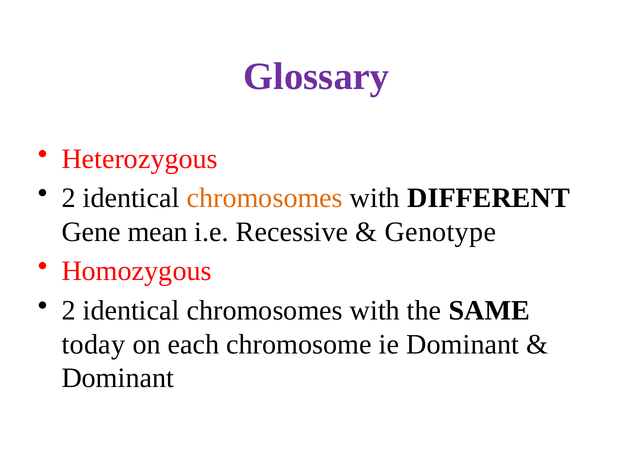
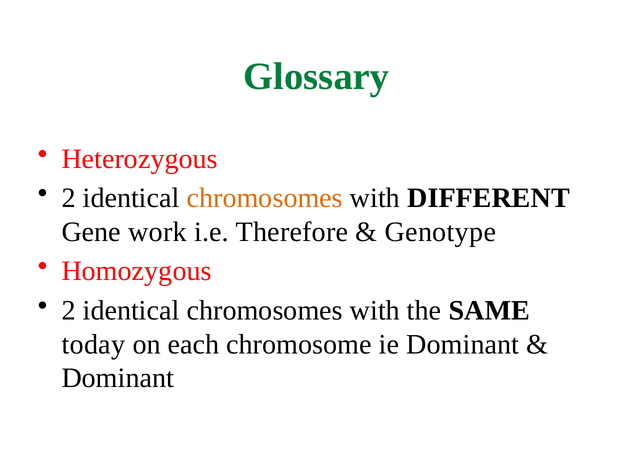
Glossary colour: purple -> green
mean: mean -> work
Recessive: Recessive -> Therefore
